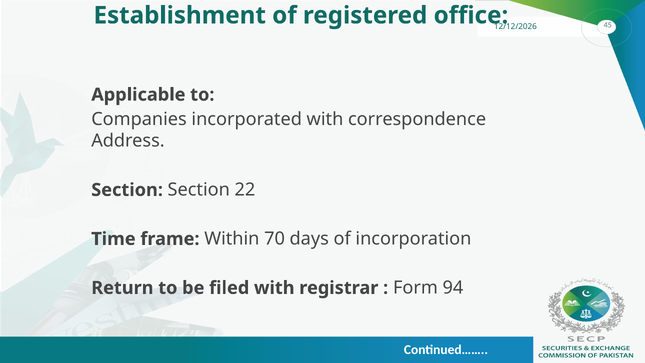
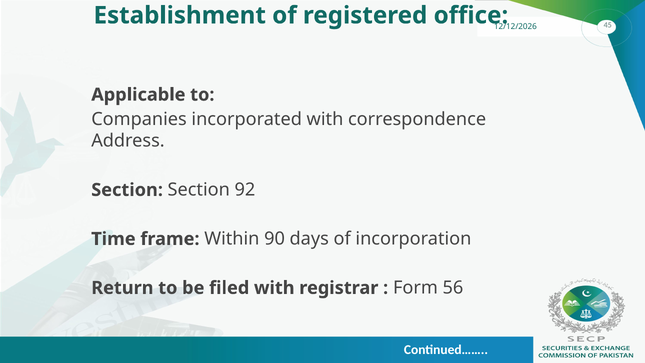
22: 22 -> 92
70: 70 -> 90
94: 94 -> 56
